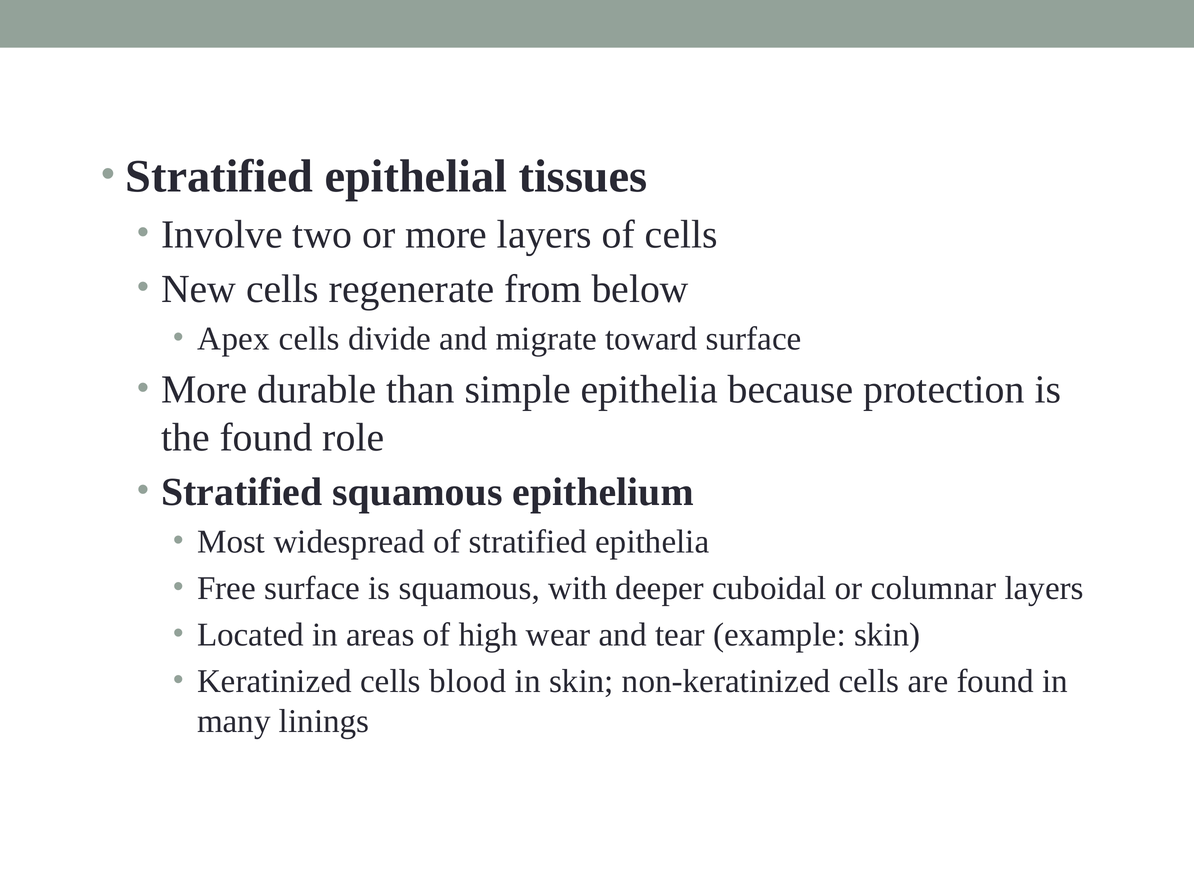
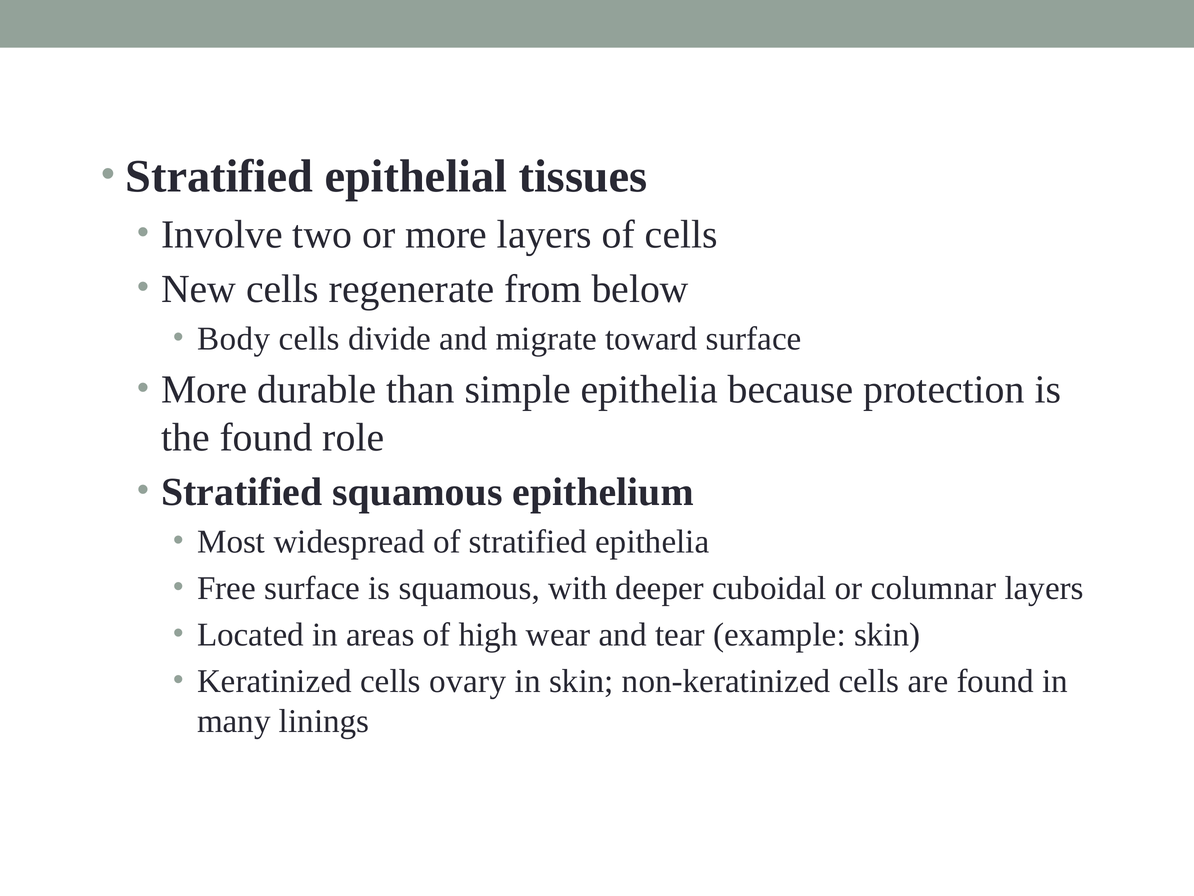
Apex: Apex -> Body
blood: blood -> ovary
